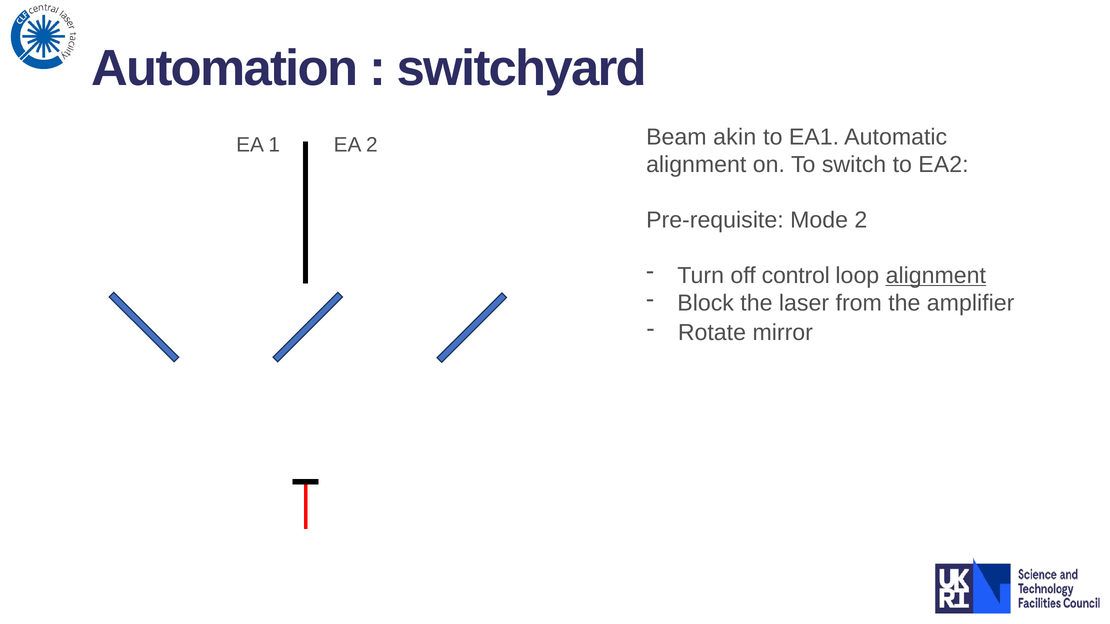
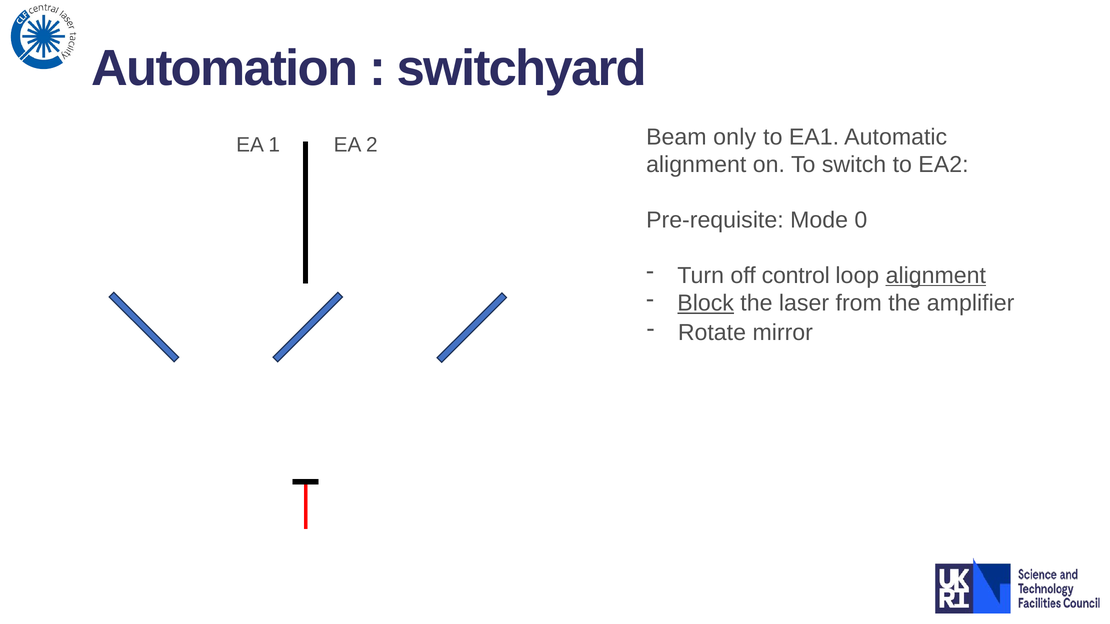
akin: akin -> only
Mode 2: 2 -> 0
Block underline: none -> present
